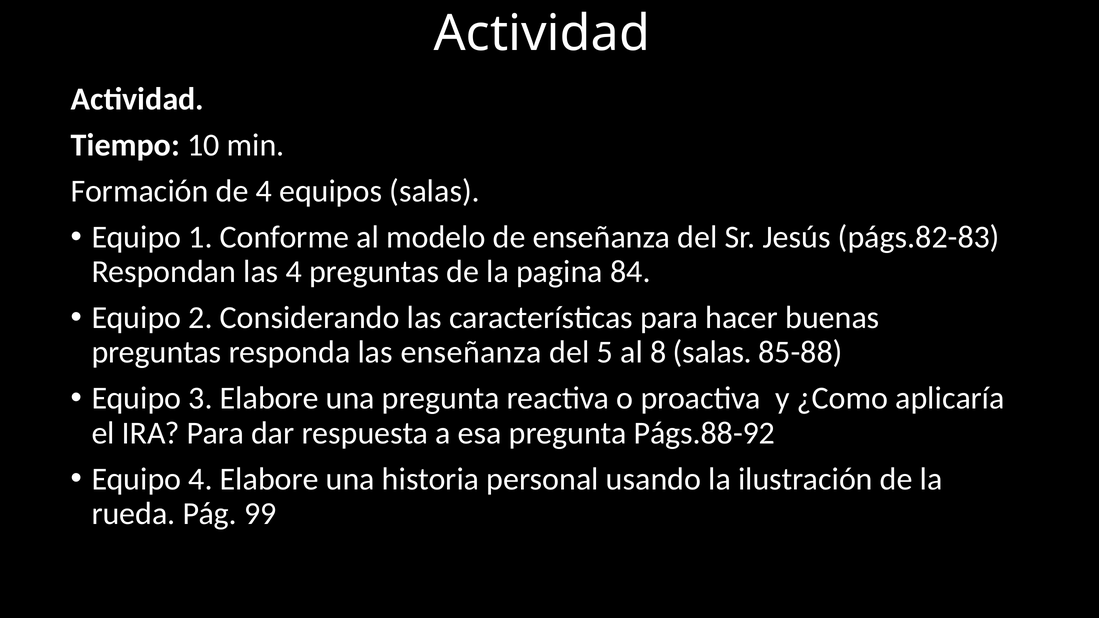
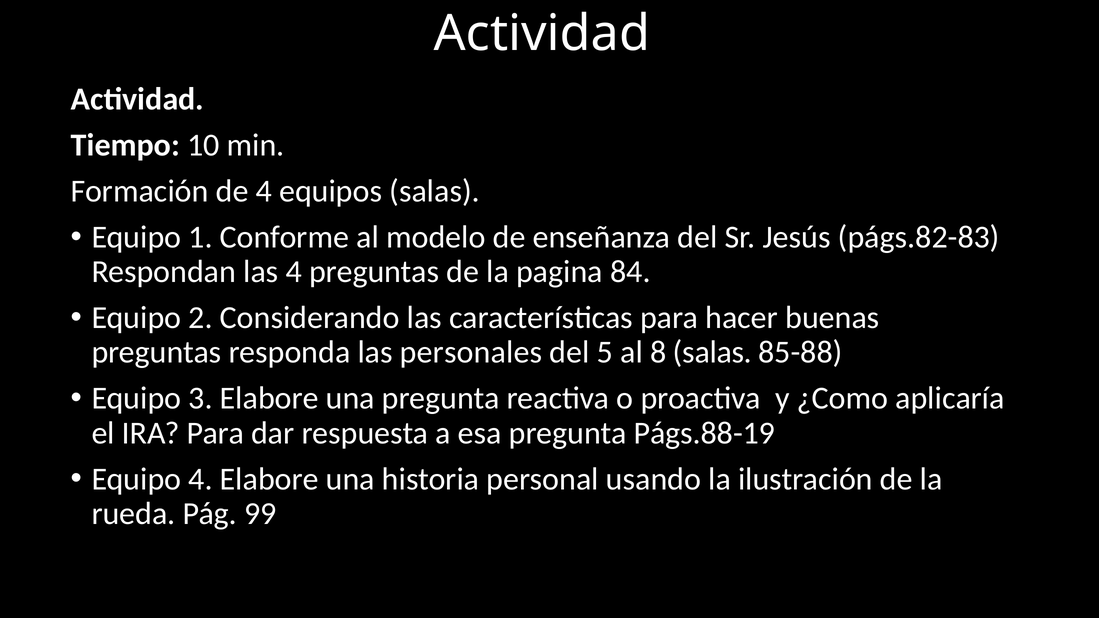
las enseñanza: enseñanza -> personales
Págs.88-92: Págs.88-92 -> Págs.88-19
